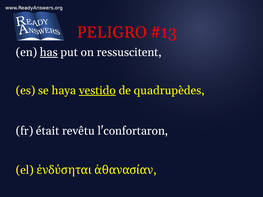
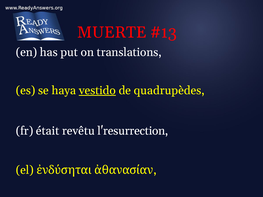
PELIGRO: PELIGRO -> MUERTE
has underline: present -> none
ressuscitent: ressuscitent -> translations
l'confortaron: l'confortaron -> l'resurrection
